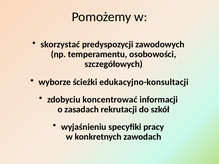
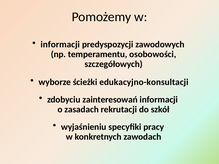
skorzystać at (60, 44): skorzystać -> informacji
koncentrować: koncentrować -> zainteresowań
